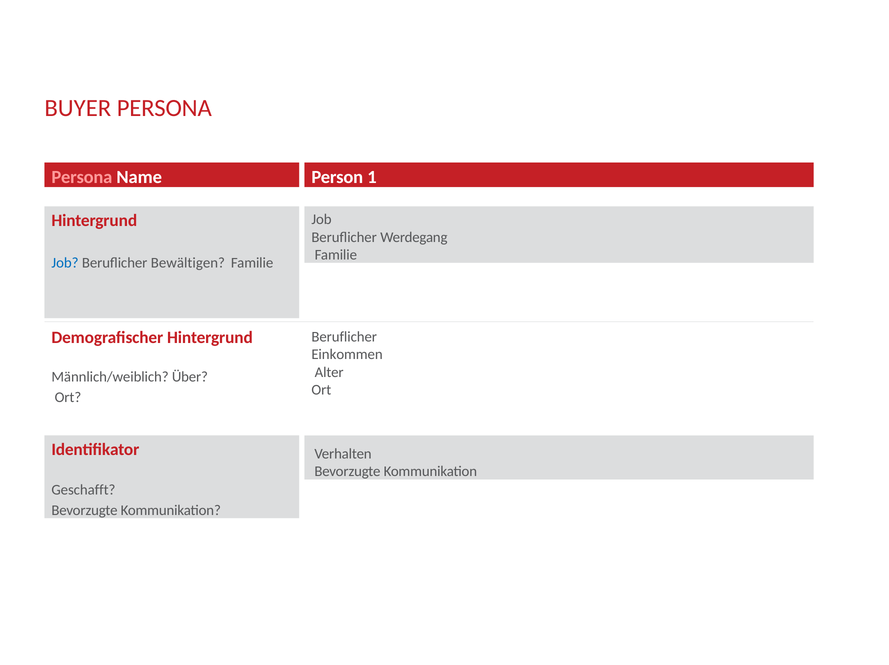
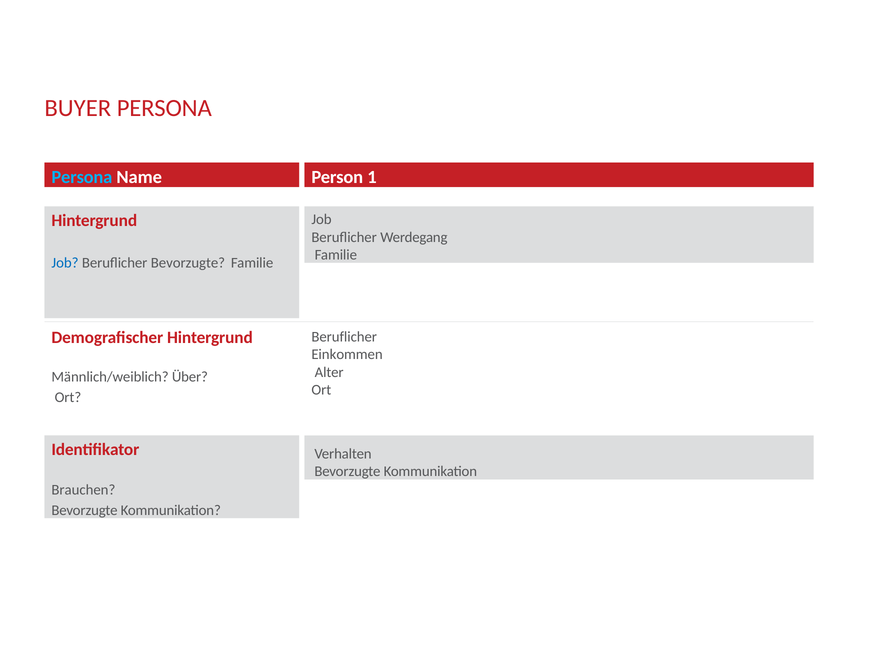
Persona at (82, 177) colour: pink -> light blue
Beruflicher Bewältigen: Bewältigen -> Bevorzugte
Geschafft: Geschafft -> Brauchen
